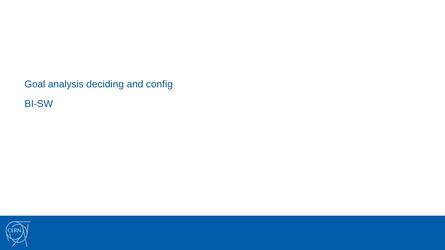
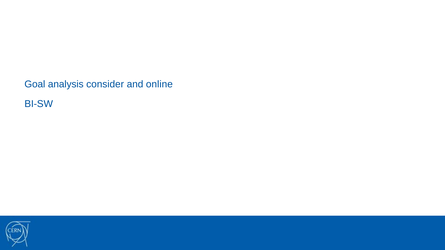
deciding: deciding -> consider
config: config -> online
